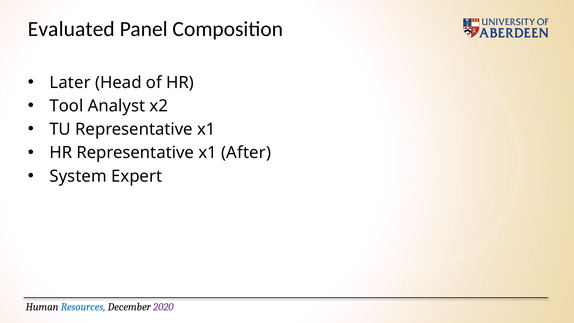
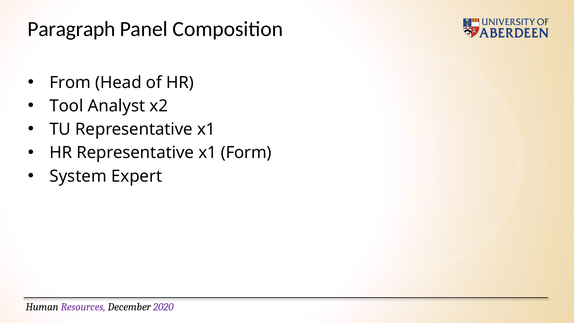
Evaluated: Evaluated -> Paragraph
Later: Later -> From
After: After -> Form
Resources colour: blue -> purple
